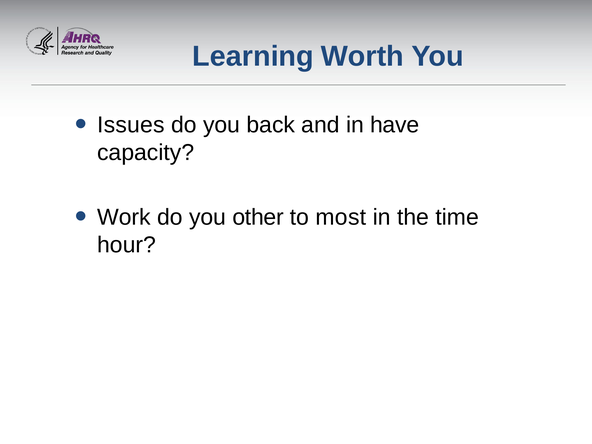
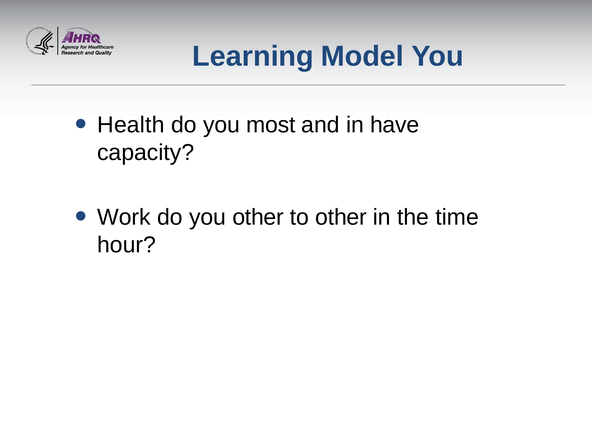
Worth: Worth -> Model
Issues: Issues -> Health
back: back -> most
to most: most -> other
